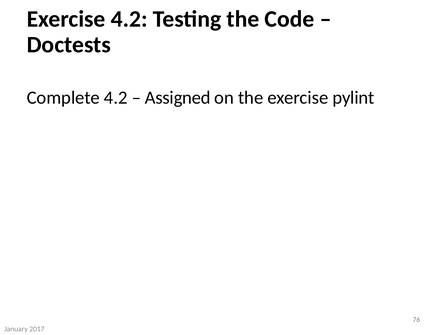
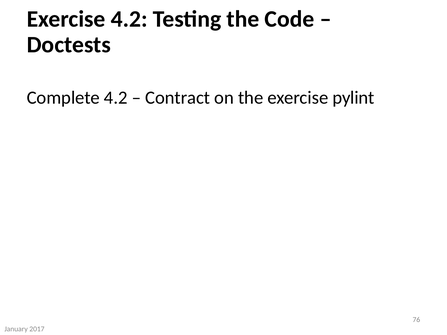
Assigned: Assigned -> Contract
